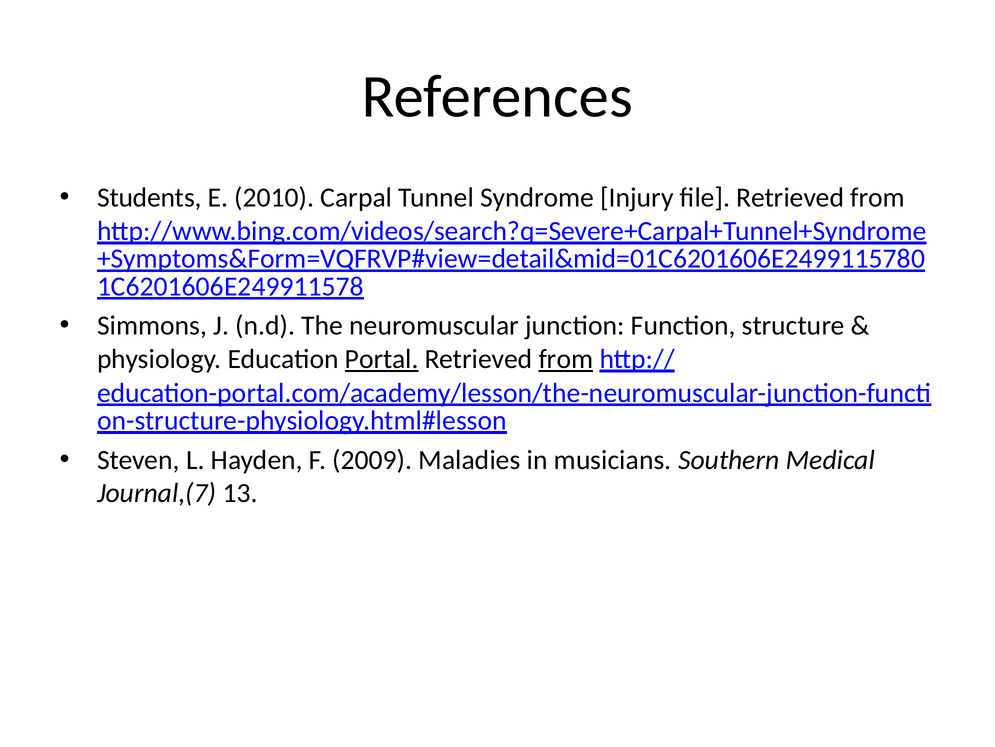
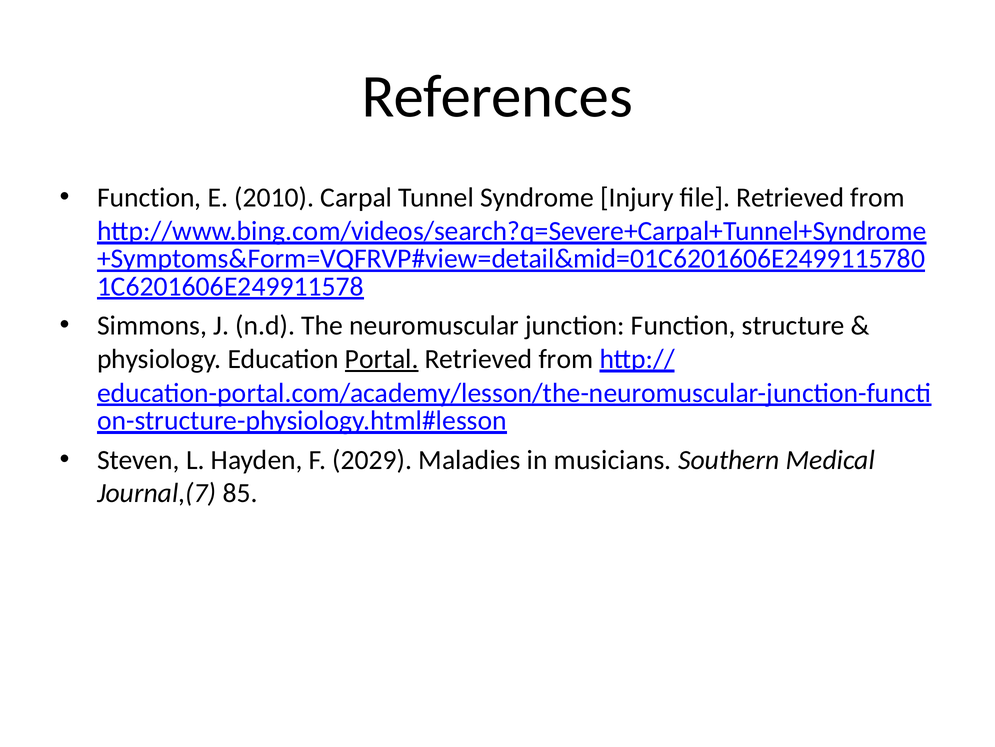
Students at (149, 198): Students -> Function
from at (566, 359) underline: present -> none
2009: 2009 -> 2029
13: 13 -> 85
